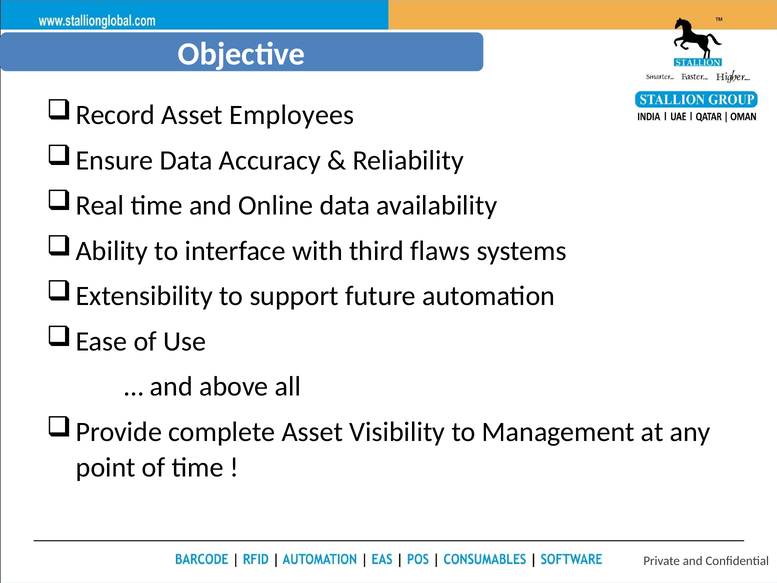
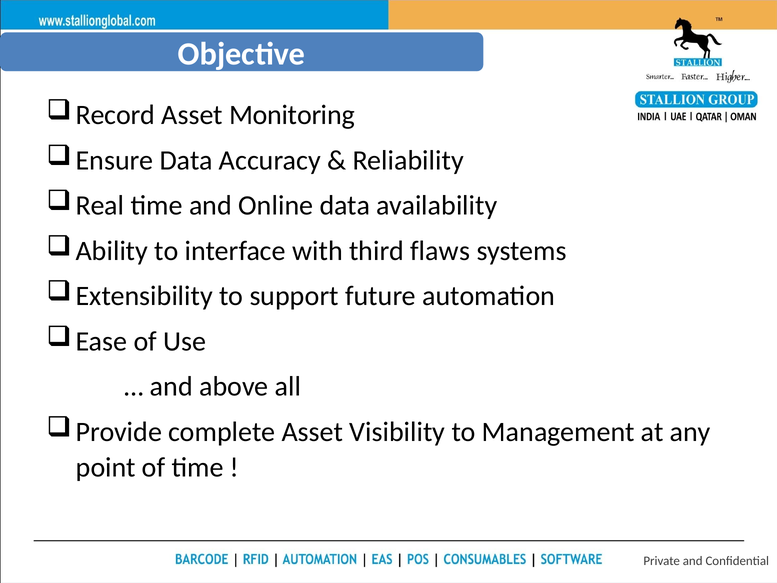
Employees: Employees -> Monitoring
